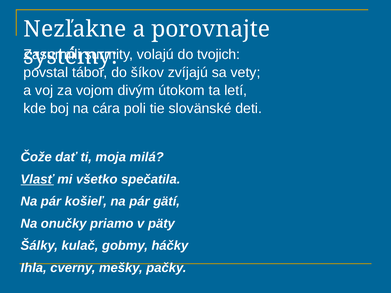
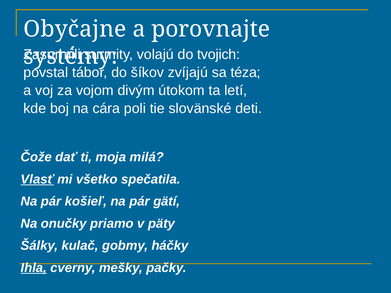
Nezľakne: Nezľakne -> Obyčajne
vety: vety -> téza
Ihla underline: none -> present
